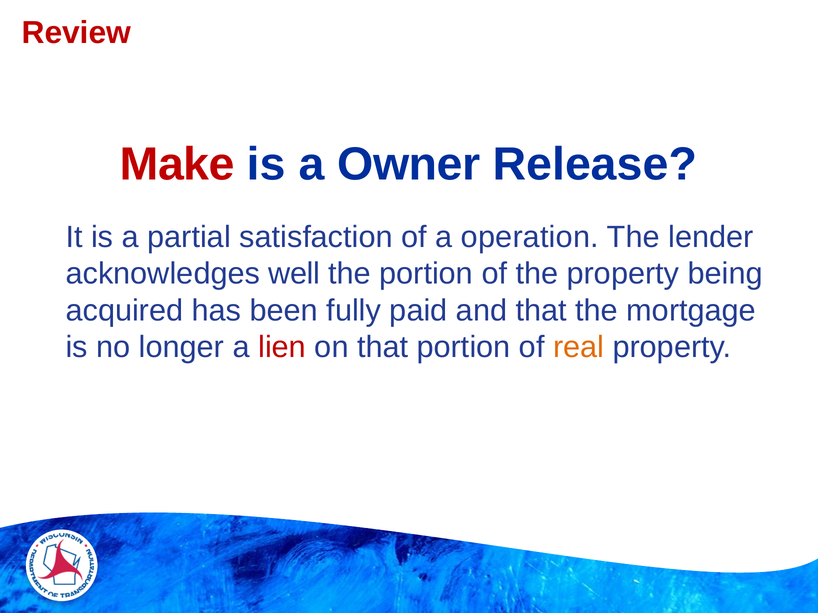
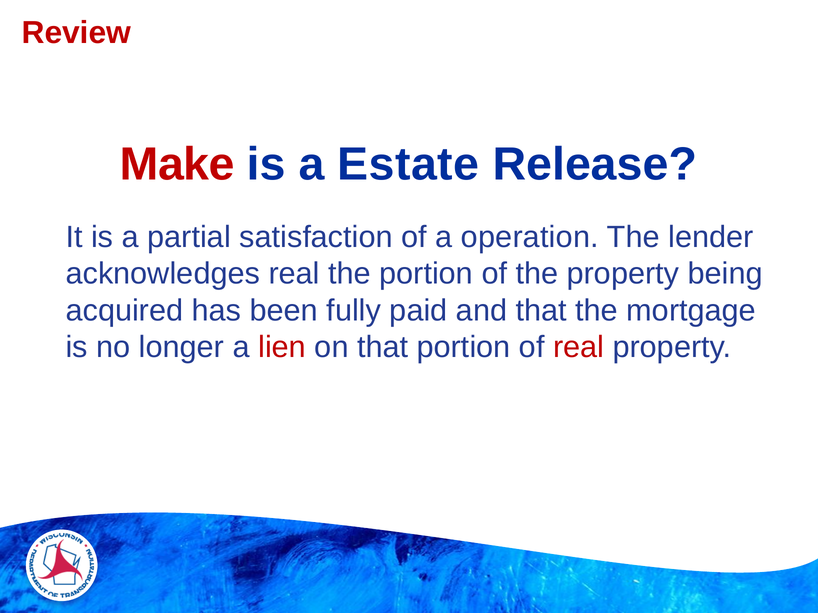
Owner: Owner -> Estate
acknowledges well: well -> real
real at (579, 348) colour: orange -> red
